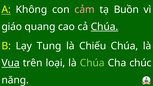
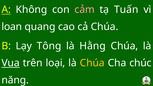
Buồn: Buồn -> Tuấn
giáo: giáo -> loan
Chúa at (105, 27) underline: present -> none
Tung: Tung -> Tông
Chiếu: Chiếu -> Hằng
Chúa at (92, 63) colour: light green -> yellow
